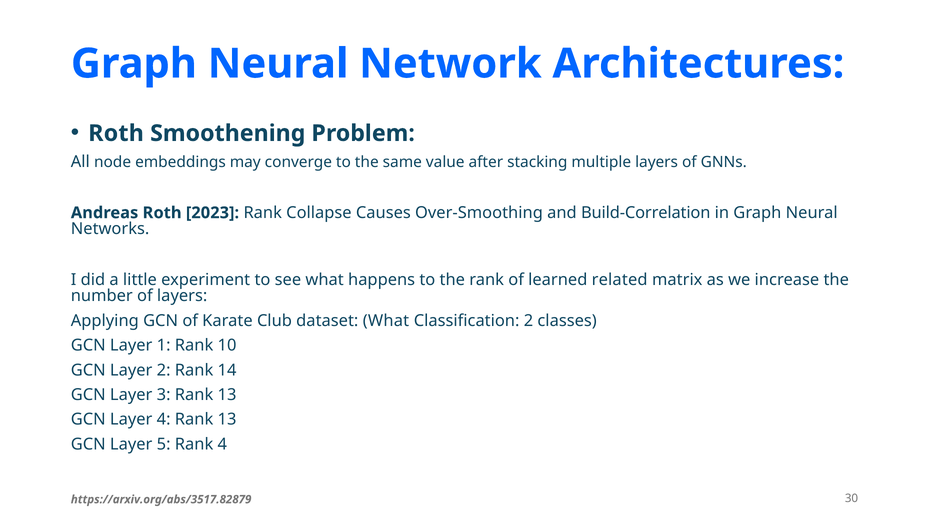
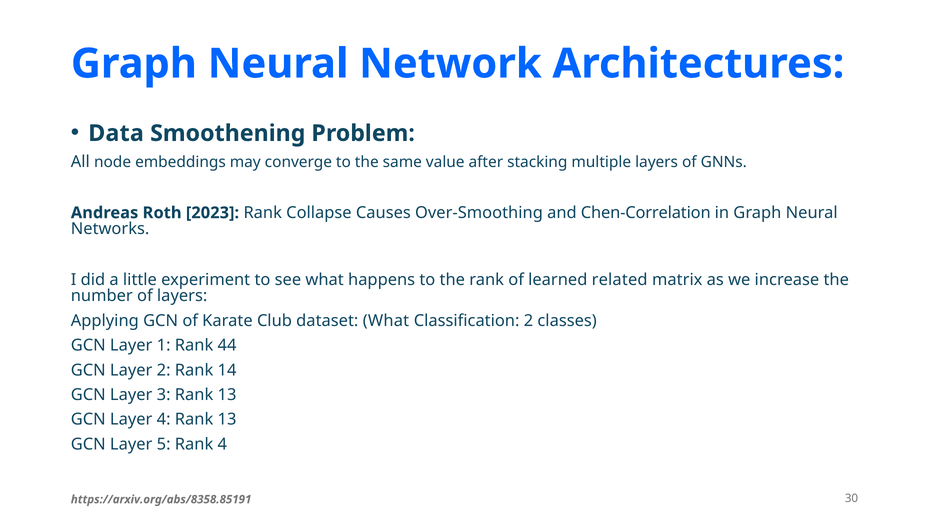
Roth at (116, 133): Roth -> Data
Build-Correlation: Build-Correlation -> Chen-Correlation
10: 10 -> 44
https://arxiv.org/abs/3517.82879: https://arxiv.org/abs/3517.82879 -> https://arxiv.org/abs/8358.85191
